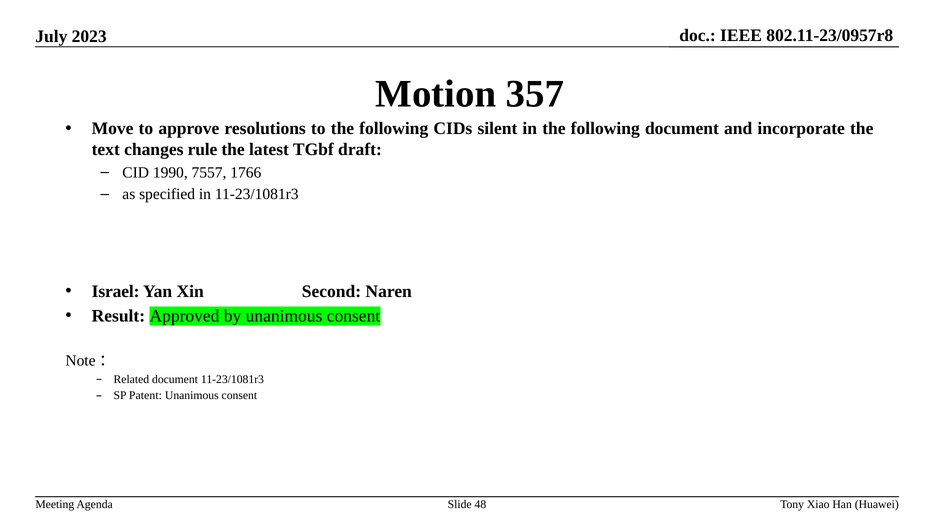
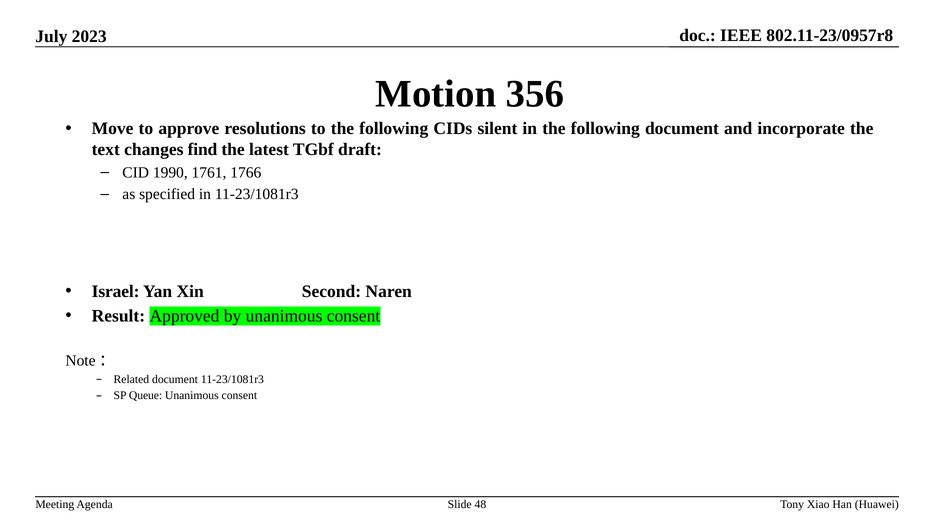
357: 357 -> 356
rule: rule -> find
7557: 7557 -> 1761
Patent: Patent -> Queue
